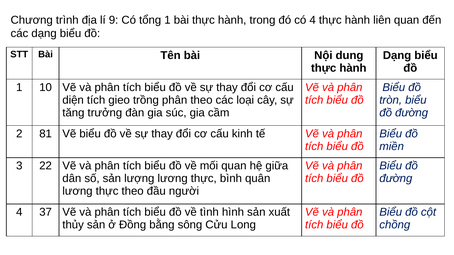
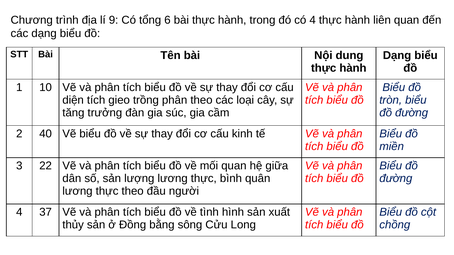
tổng 1: 1 -> 6
81: 81 -> 40
